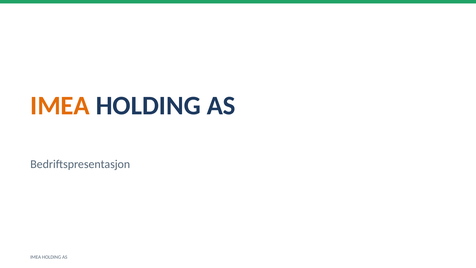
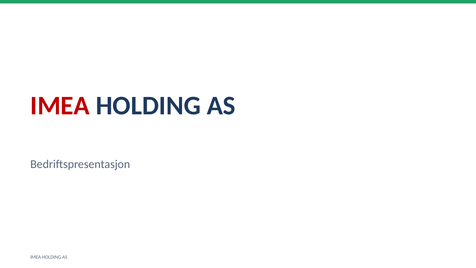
IMEA at (60, 106) colour: orange -> red
